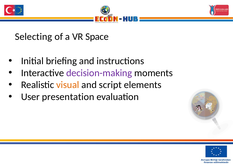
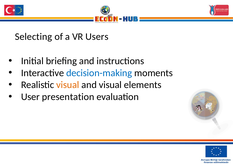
Space: Space -> Users
decision-making colour: purple -> blue
and script: script -> visual
